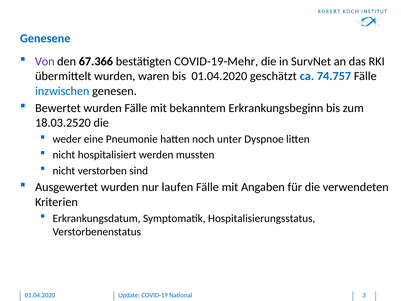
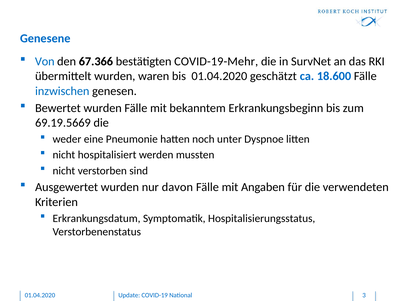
Von colour: purple -> blue
74.757: 74.757 -> 18.600
18.03.2520: 18.03.2520 -> 69.19.5669
laufen: laufen -> davon
